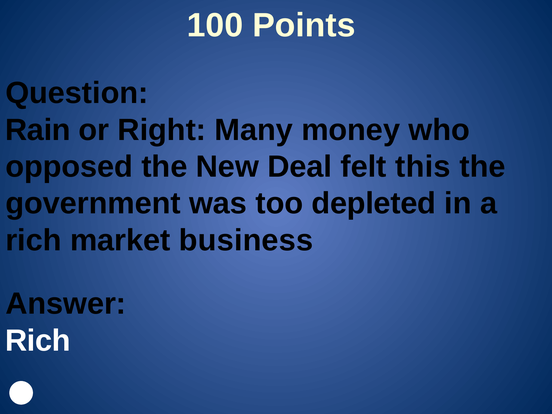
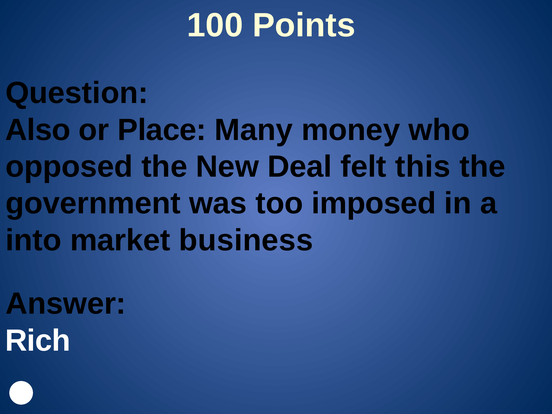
Rain: Rain -> Also
Right: Right -> Place
depleted: depleted -> imposed
rich at (33, 240): rich -> into
